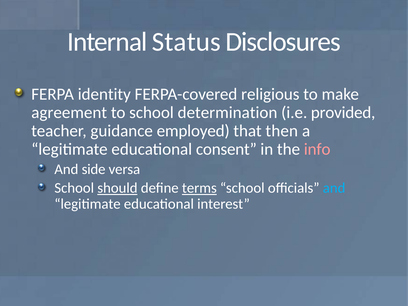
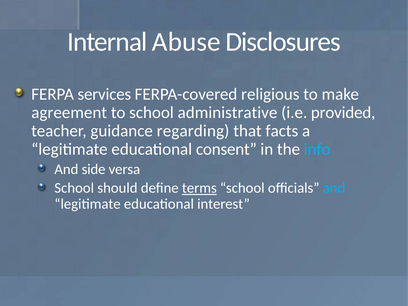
Status: Status -> Abuse
identity: identity -> services
determination: determination -> administrative
employed: employed -> regarding
then: then -> facts
info colour: pink -> light blue
should underline: present -> none
